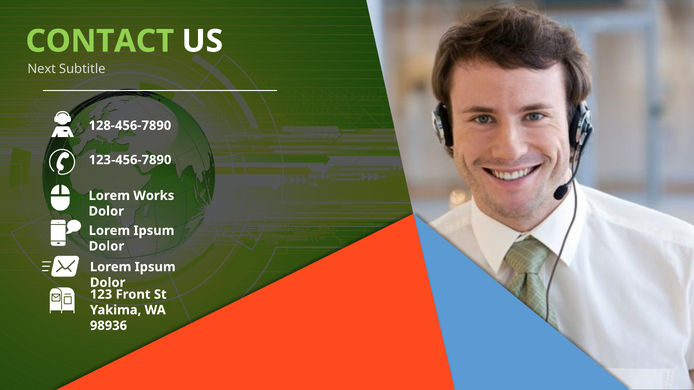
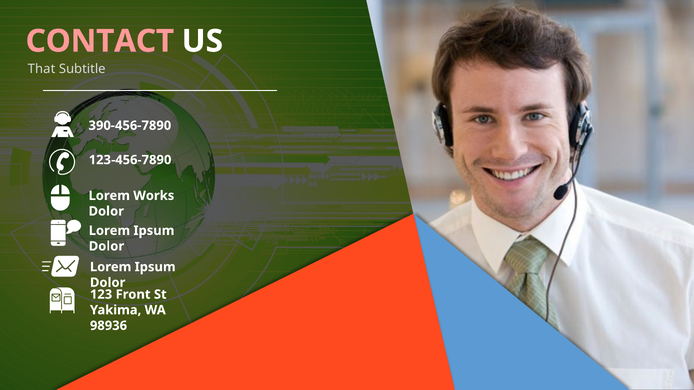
CONTACT colour: light green -> pink
Next: Next -> That
128-456-7890: 128-456-7890 -> 390-456-7890
